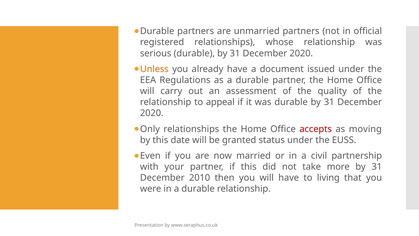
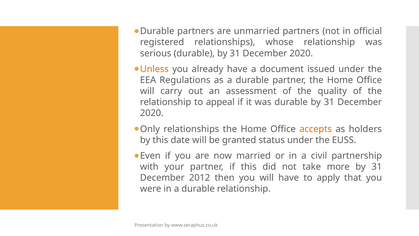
accepts colour: red -> orange
moving: moving -> holders
2010: 2010 -> 2012
living: living -> apply
